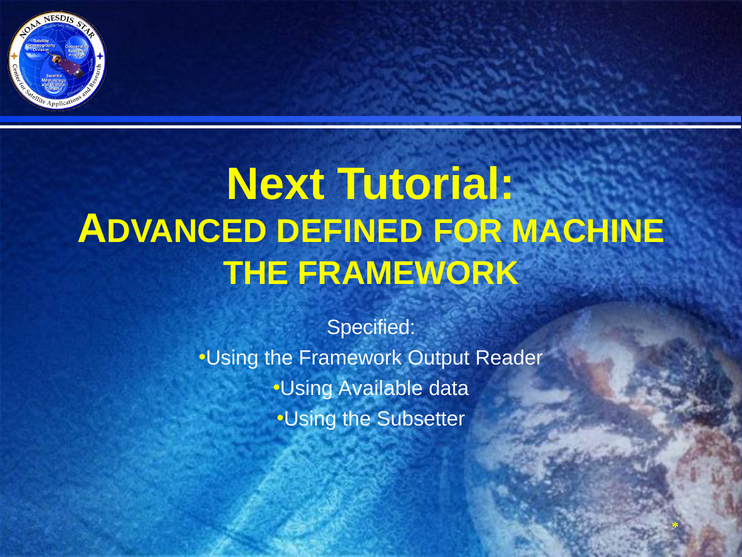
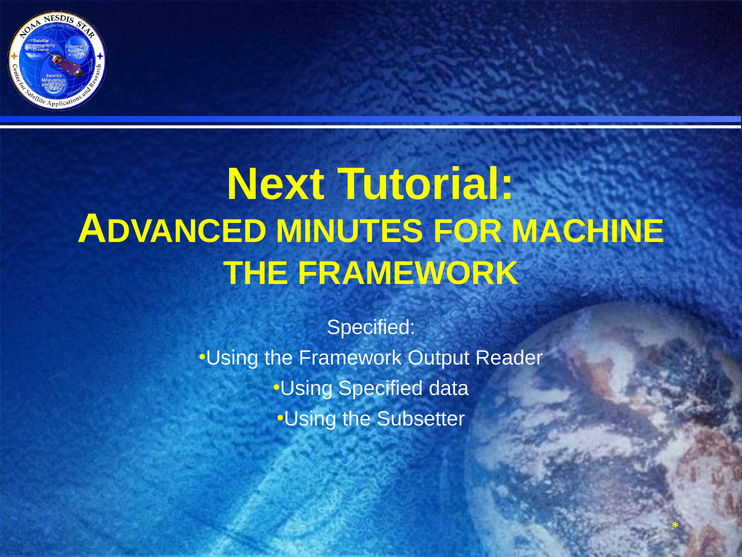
DEFINED: DEFINED -> MINUTES
Using Available: Available -> Specified
